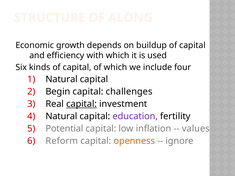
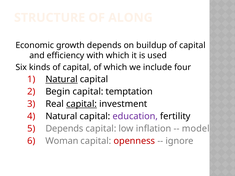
Natural at (62, 79) underline: none -> present
challenges: challenges -> temptation
Potential at (64, 129): Potential -> Depends
values: values -> model
Reform: Reform -> Woman
openness colour: orange -> red
